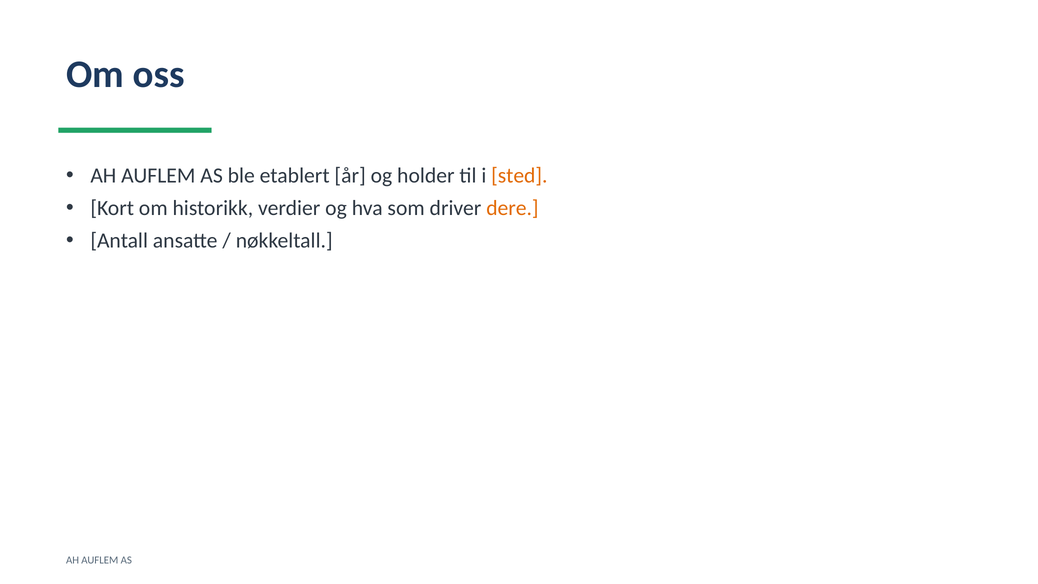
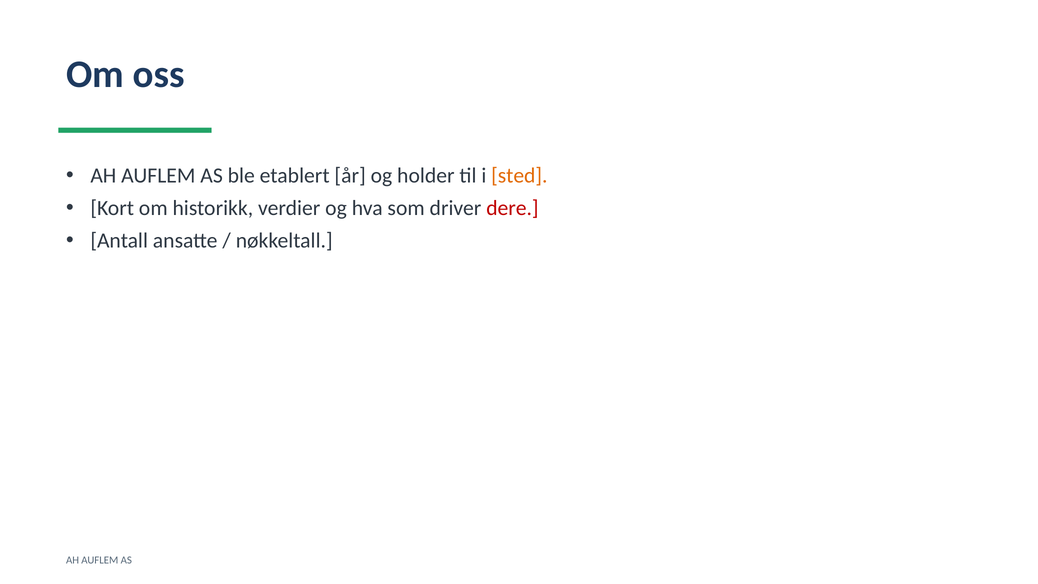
dere colour: orange -> red
